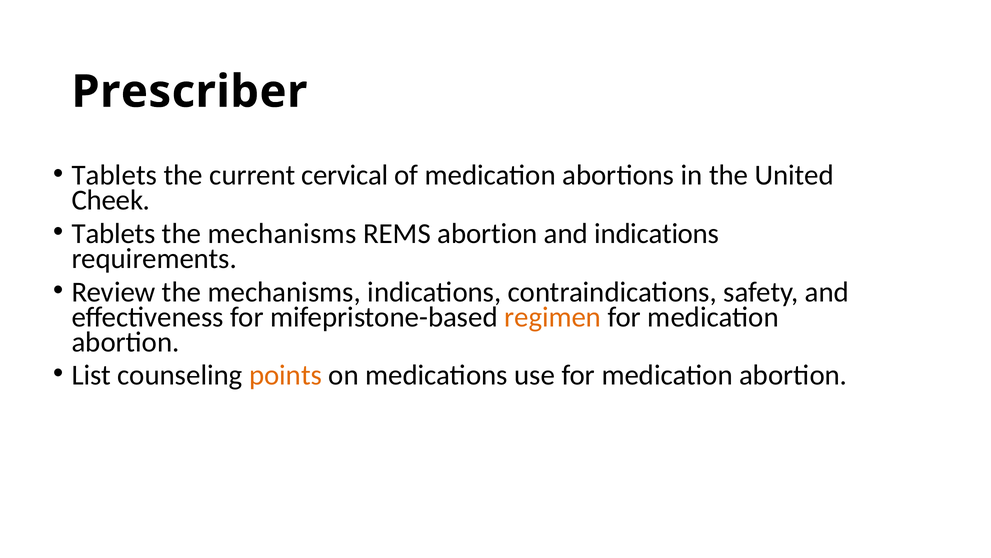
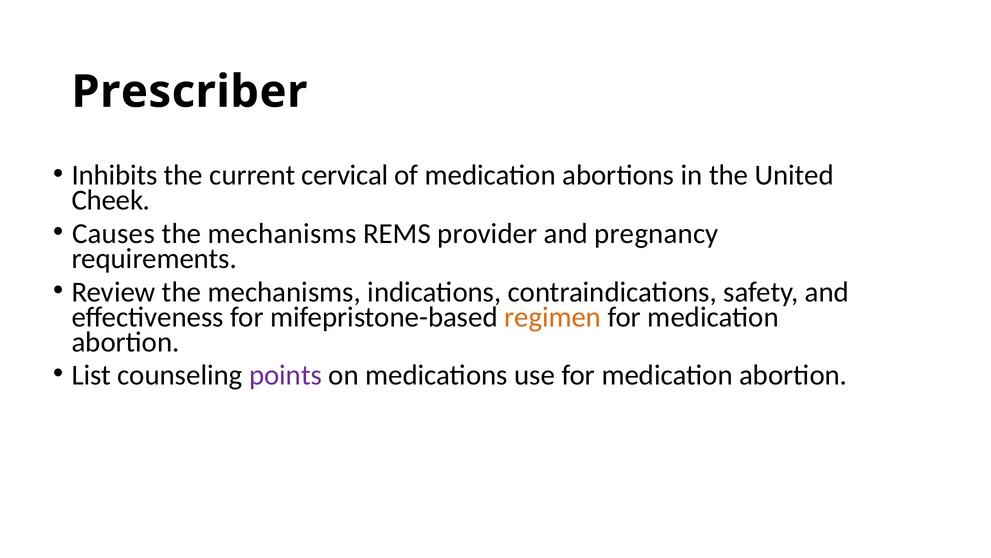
Tablets at (114, 175): Tablets -> Inhibits
Tablets at (114, 233): Tablets -> Causes
REMS abortion: abortion -> provider
and indications: indications -> pregnancy
points colour: orange -> purple
